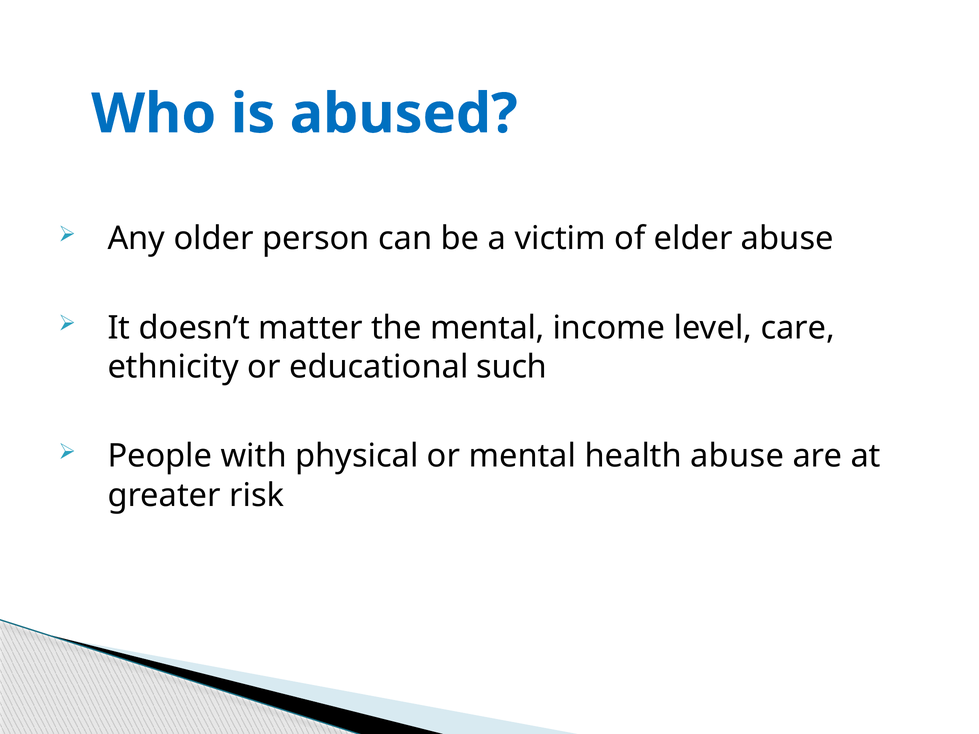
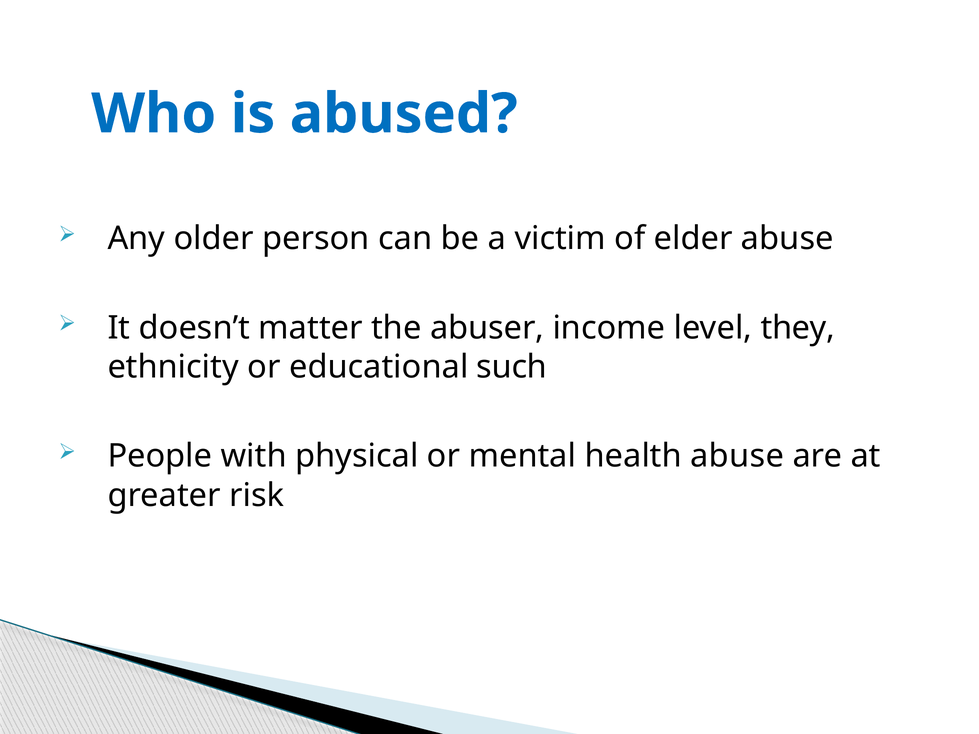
the mental: mental -> abuser
care: care -> they
